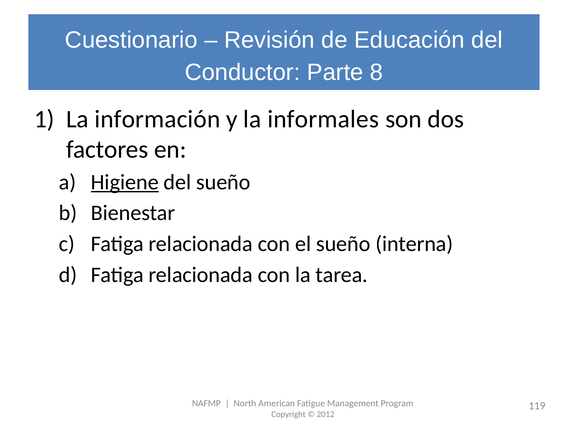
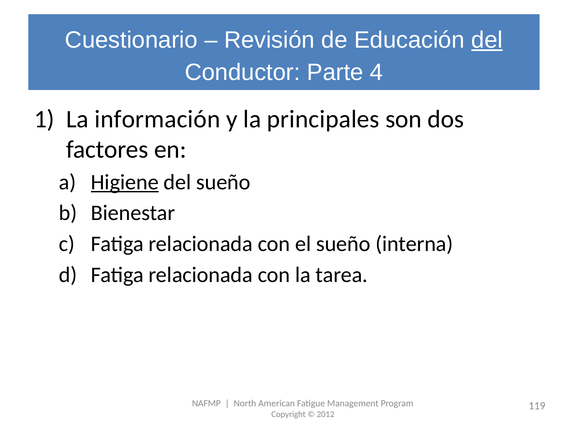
del at (487, 40) underline: none -> present
8: 8 -> 4
informales: informales -> principales
